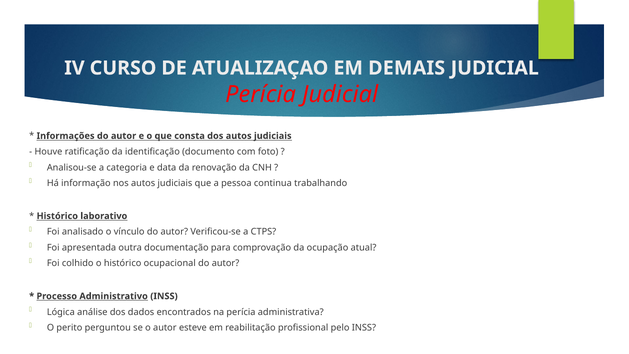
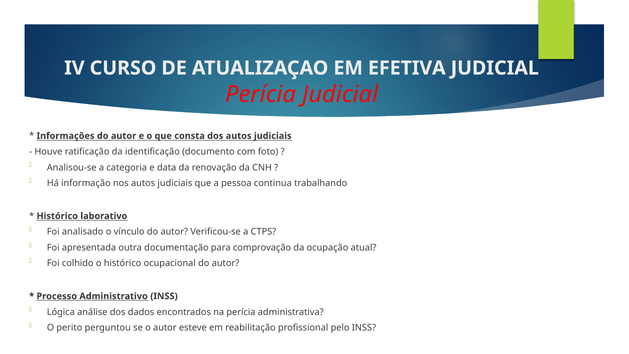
DEMAIS: DEMAIS -> EFETIVA
